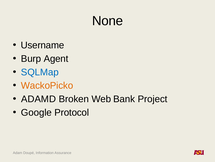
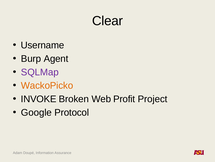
None: None -> Clear
SQLMap colour: blue -> purple
ADAMD: ADAMD -> INVOKE
Bank: Bank -> Profit
